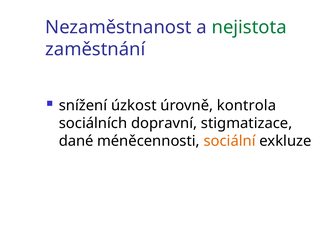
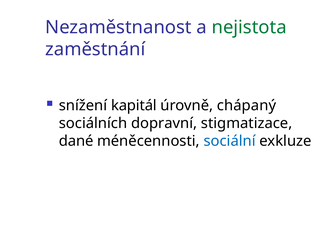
úzkost: úzkost -> kapitál
kontrola: kontrola -> chápaný
sociální colour: orange -> blue
